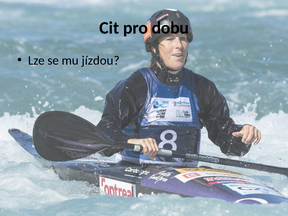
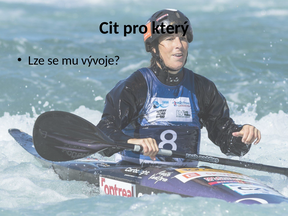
dobu: dobu -> který
jízdou: jízdou -> vývoje
